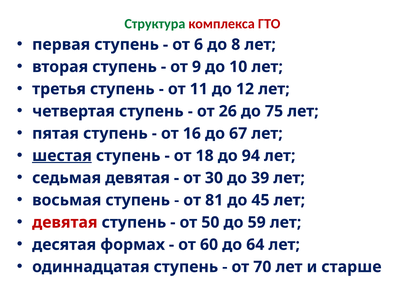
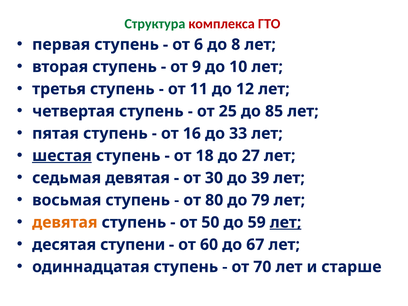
26: 26 -> 25
75: 75 -> 85
67: 67 -> 33
94: 94 -> 27
81: 81 -> 80
45: 45 -> 79
девятая at (65, 222) colour: red -> orange
лет at (286, 222) underline: none -> present
формах: формах -> ступени
64: 64 -> 67
